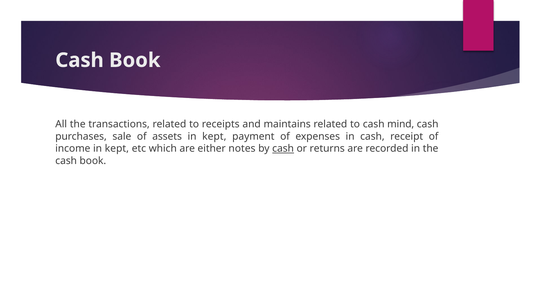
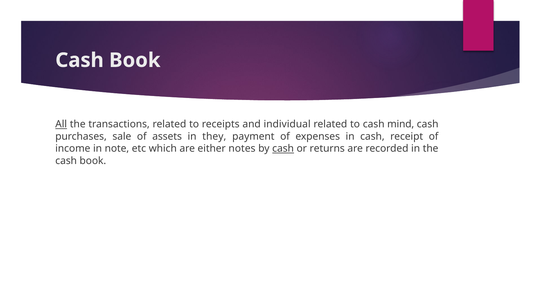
All underline: none -> present
maintains: maintains -> individual
assets in kept: kept -> they
income in kept: kept -> note
